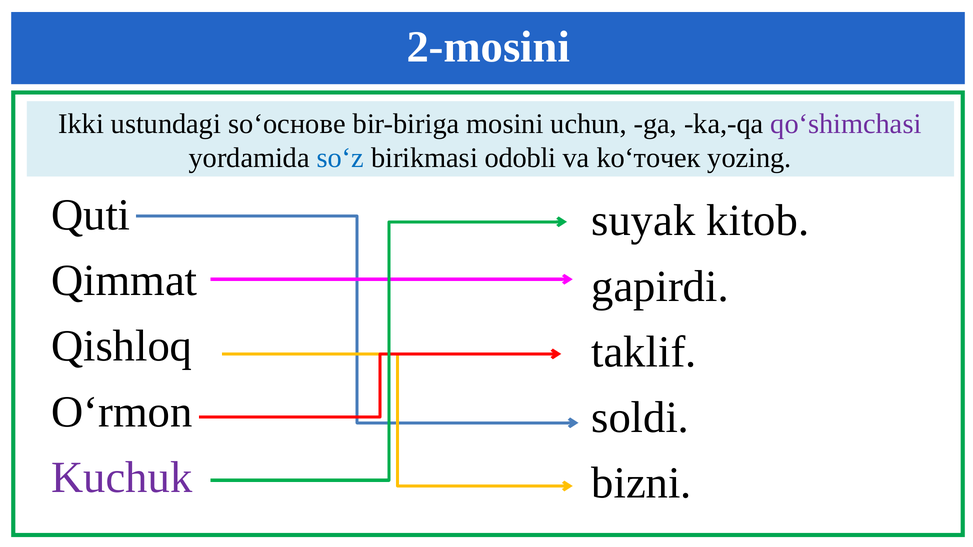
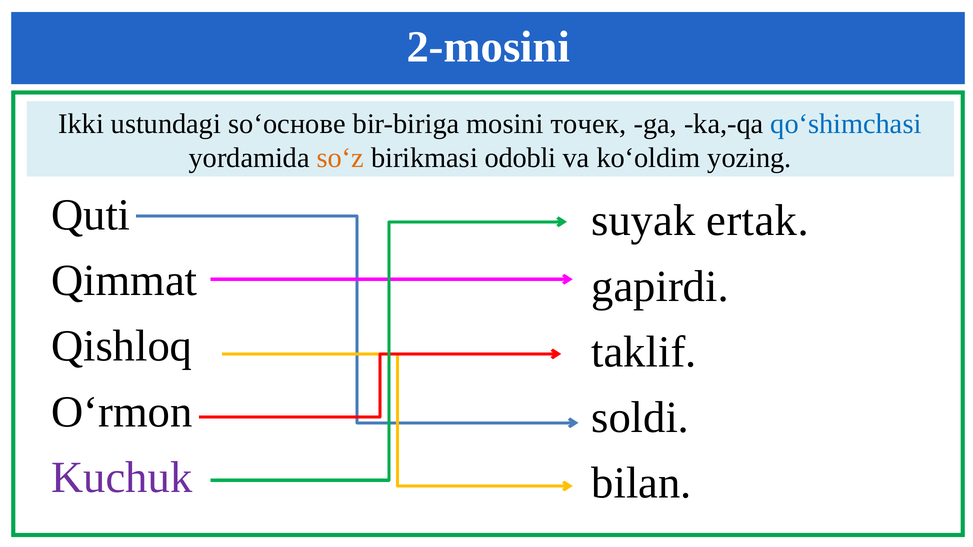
uchun: uchun -> точек
qo‘shimchasi colour: purple -> blue
so‘z colour: blue -> orange
ko‘точек: ko‘точек -> ko‘oldim
kitob: kitob -> ertak
bizni: bizni -> bilan
